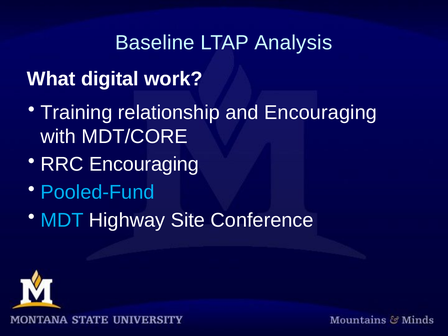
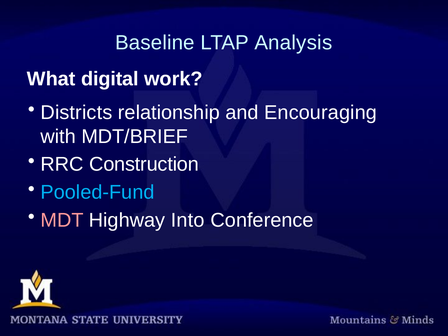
Training: Training -> Districts
MDT/CORE: MDT/CORE -> MDT/BRIEF
RRC Encouraging: Encouraging -> Construction
MDT colour: light blue -> pink
Site: Site -> Into
